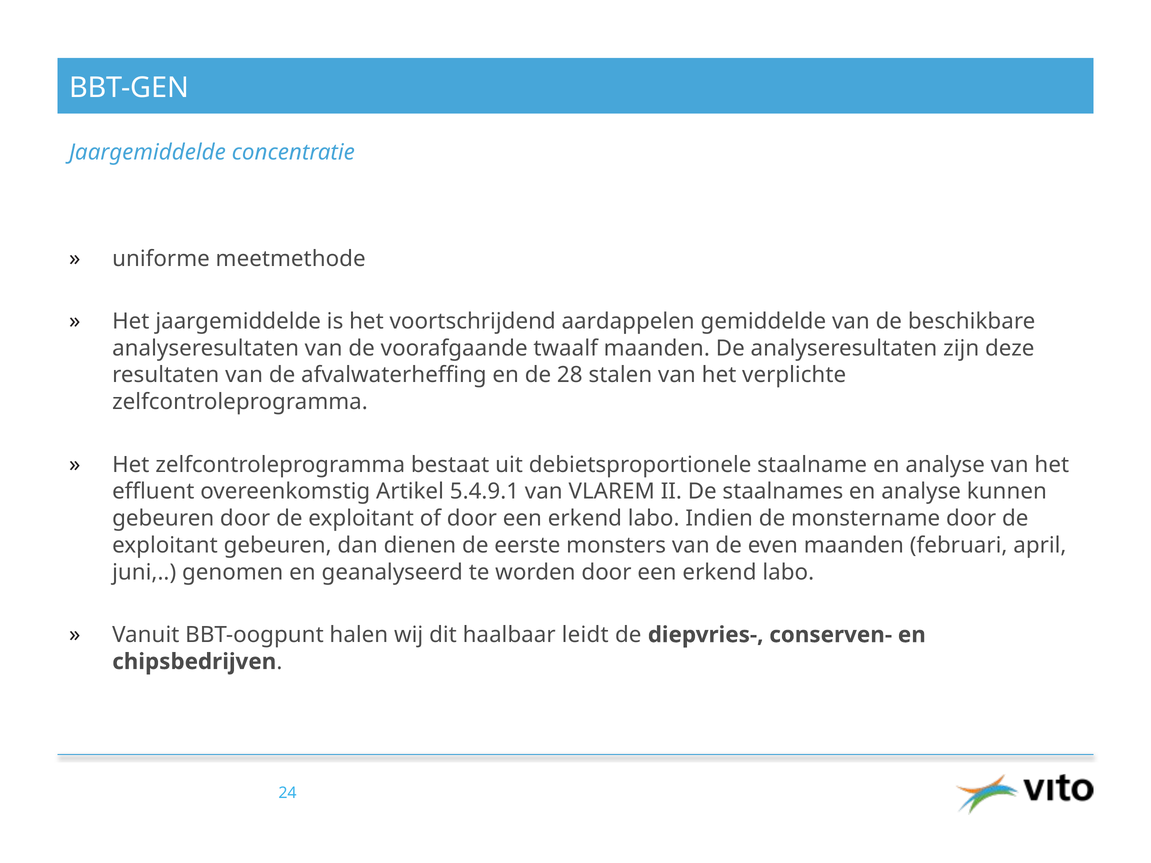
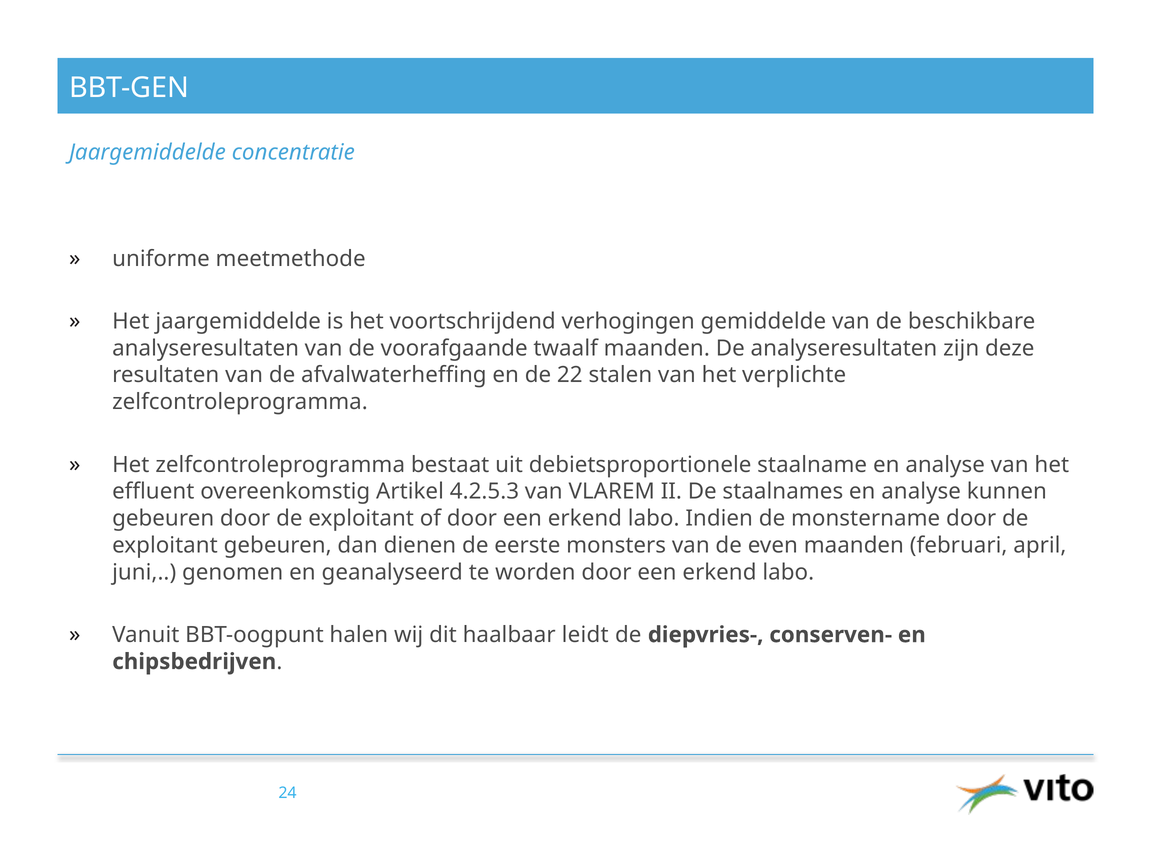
aardappelen: aardappelen -> verhogingen
28: 28 -> 22
5.4.9.1: 5.4.9.1 -> 4.2.5.3
